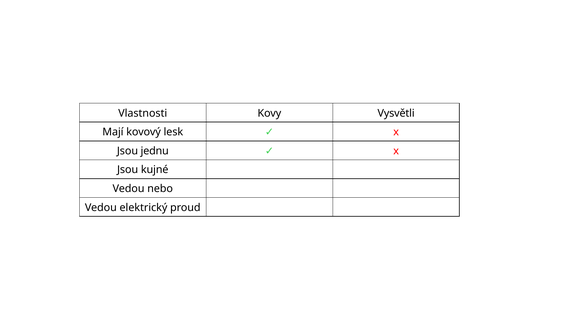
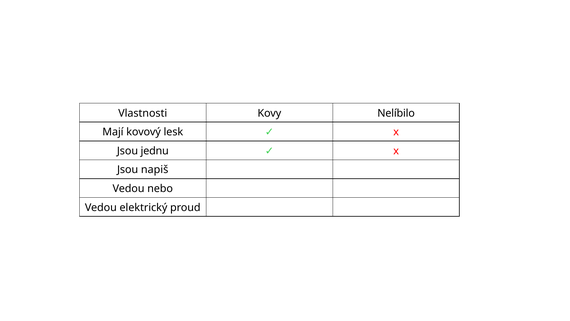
Vysvětli: Vysvětli -> Nelíbilo
kujné: kujné -> napiš
